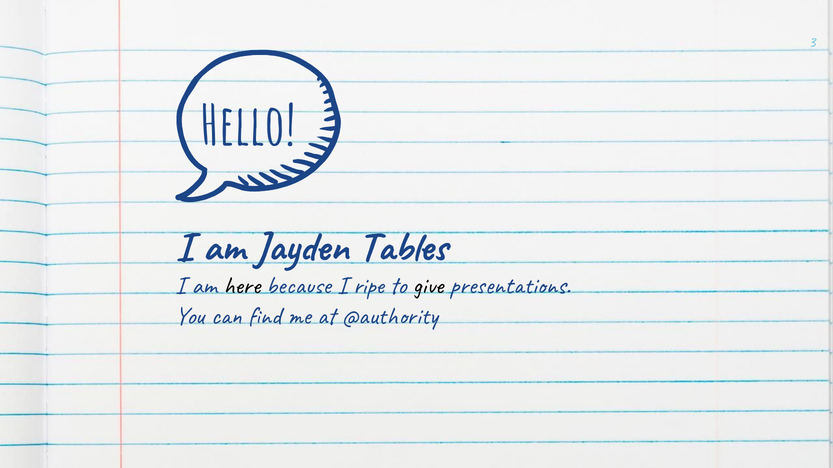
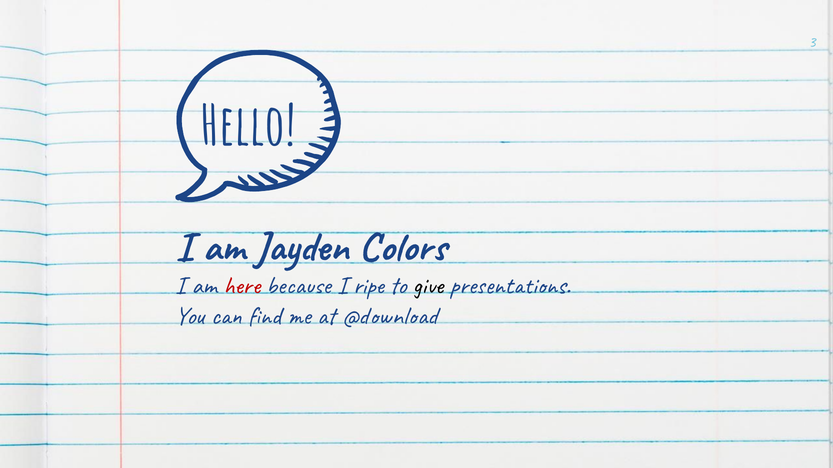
Tables: Tables -> Colors
here colour: black -> red
@authority: @authority -> @download
